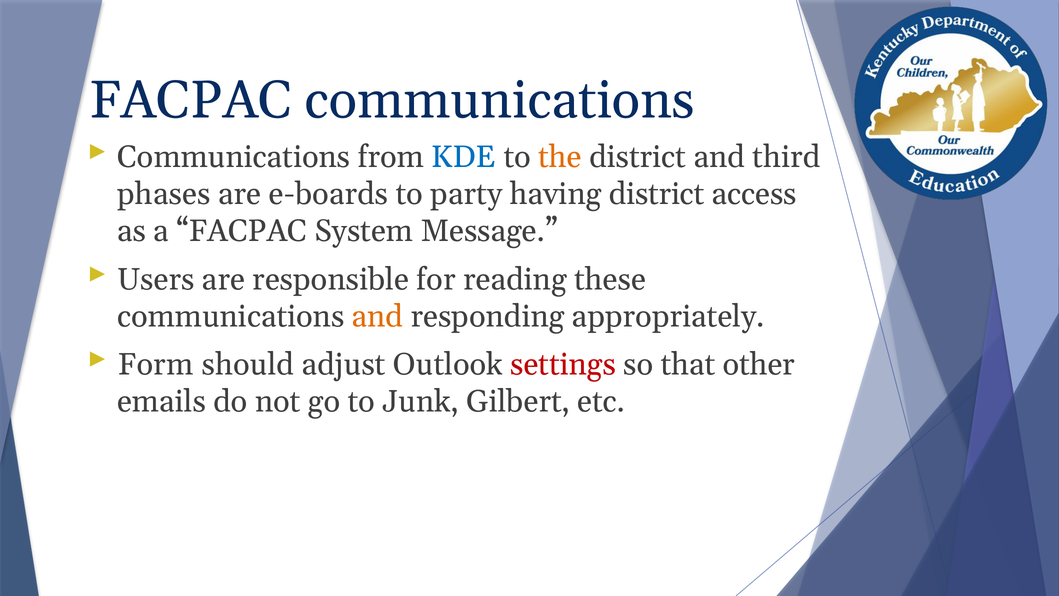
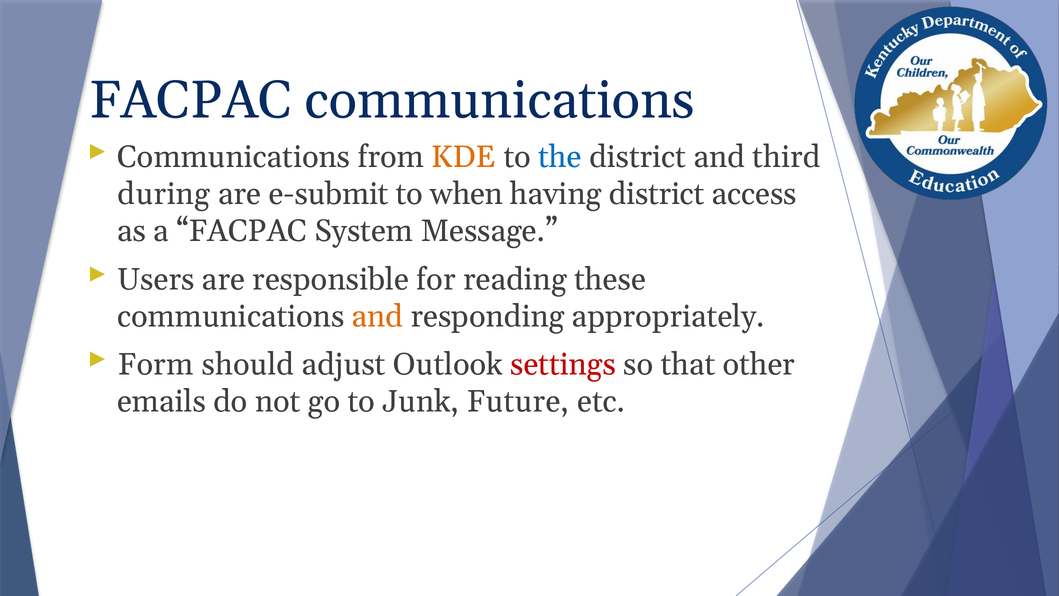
KDE colour: blue -> orange
the colour: orange -> blue
phases: phases -> during
e-boards: e-boards -> e-submit
party: party -> when
Gilbert: Gilbert -> Future
